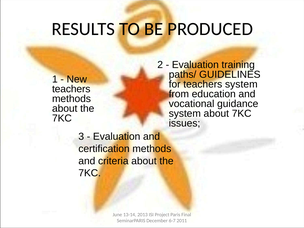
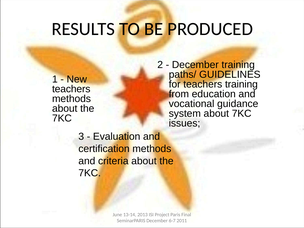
Evaluation at (195, 65): Evaluation -> December
teachers system: system -> training
